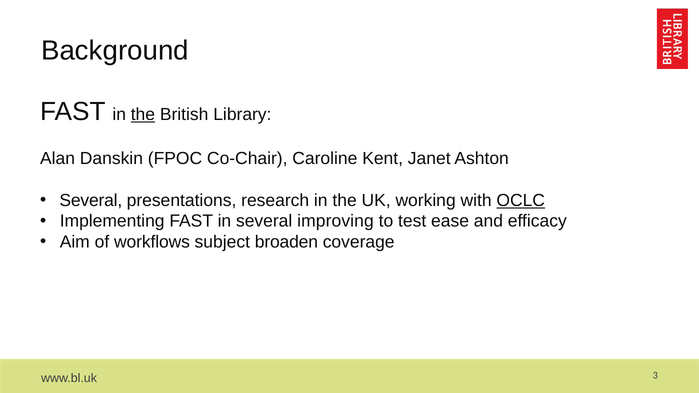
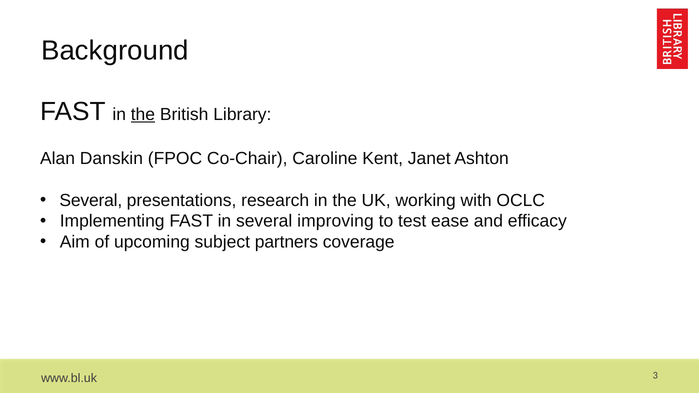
OCLC underline: present -> none
workflows: workflows -> upcoming
broaden: broaden -> partners
